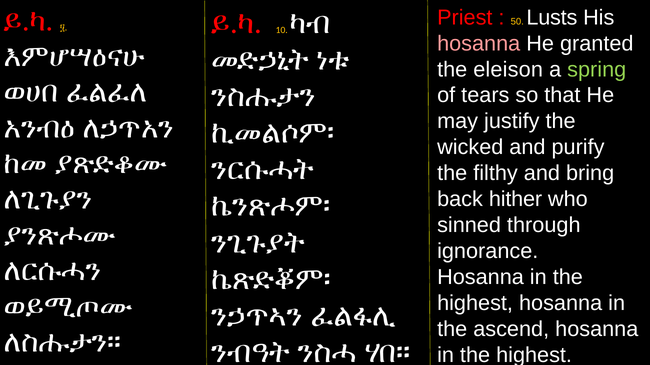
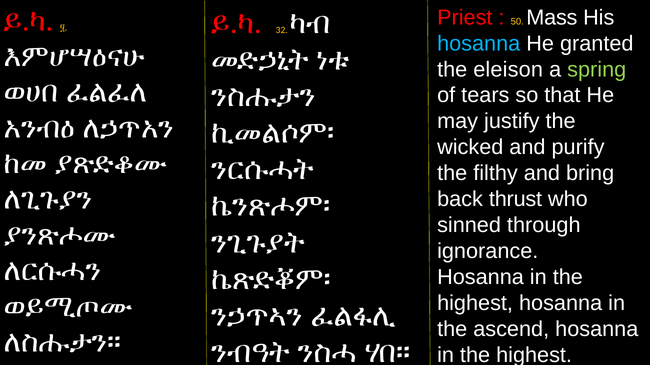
Lusts: Lusts -> Mass
10: 10 -> 32
hosanna at (479, 43) colour: pink -> light blue
hither: hither -> thrust
